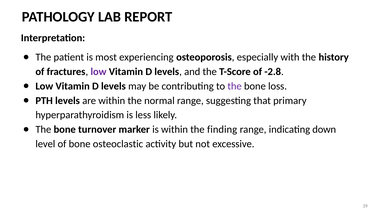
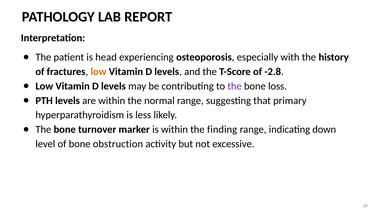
most: most -> head
low at (98, 71) colour: purple -> orange
osteoclastic: osteoclastic -> obstruction
